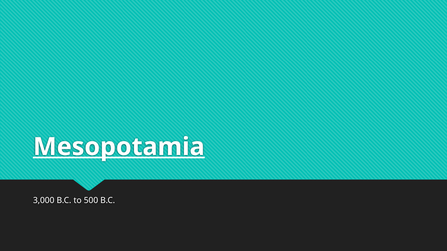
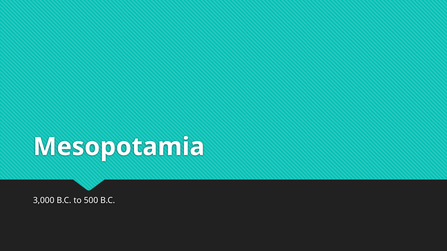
Mesopotamia underline: present -> none
